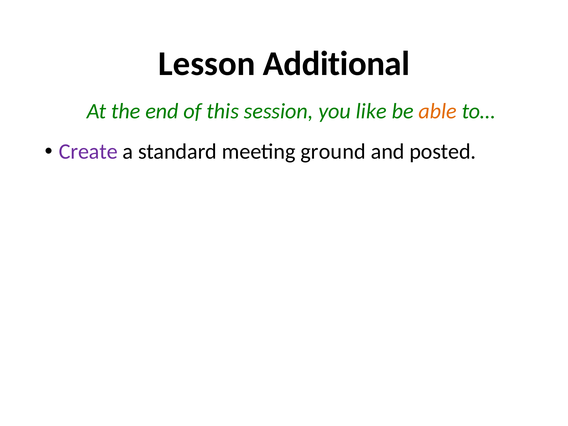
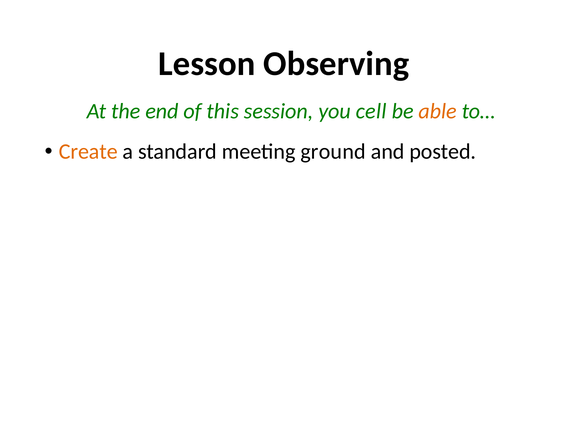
Additional: Additional -> Observing
like: like -> cell
Create colour: purple -> orange
